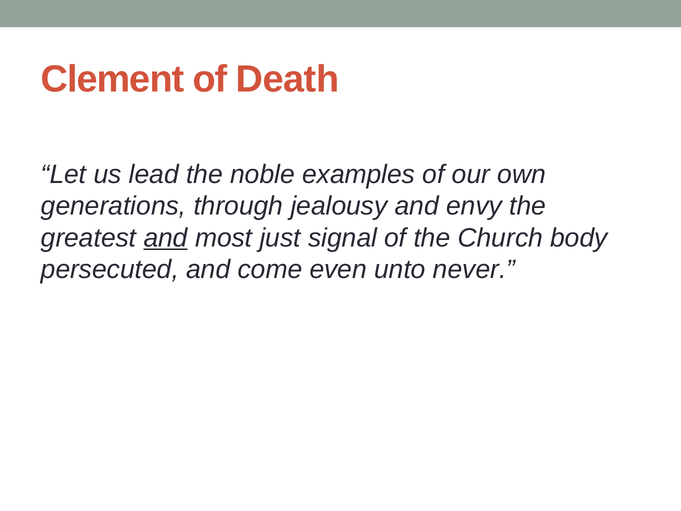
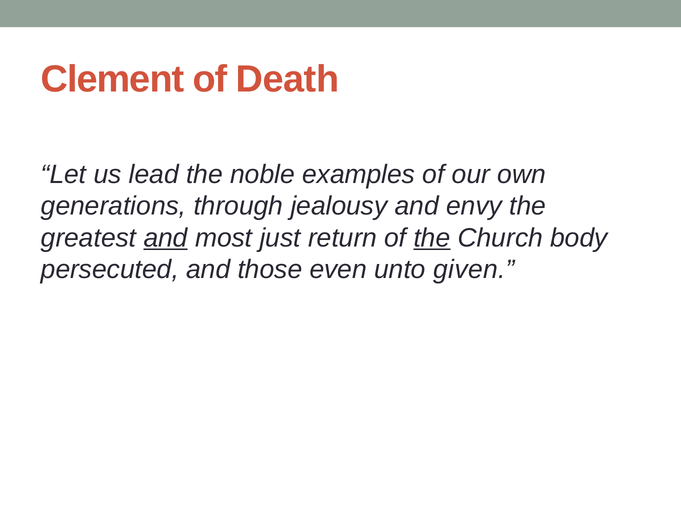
signal: signal -> return
the at (432, 238) underline: none -> present
come: come -> those
never: never -> given
